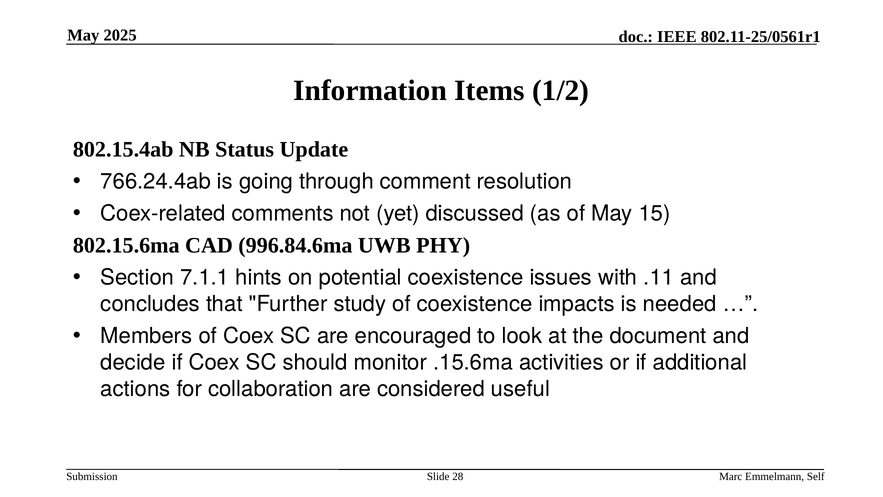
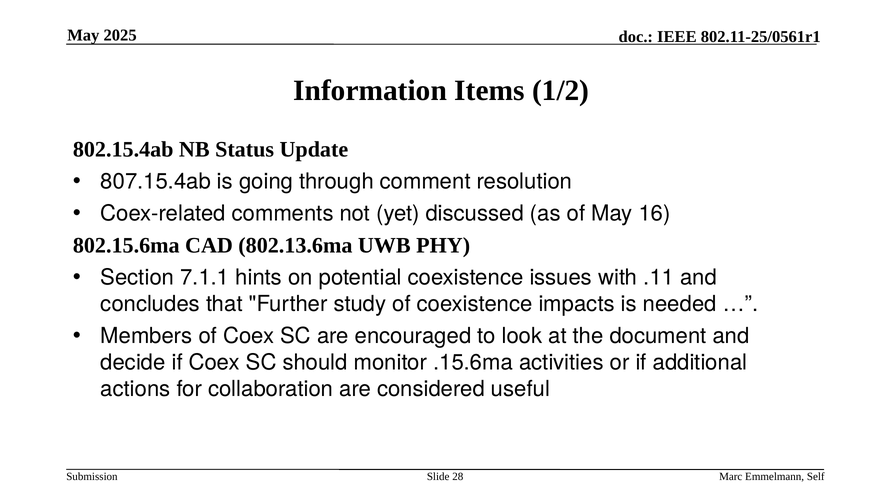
766.24.4ab: 766.24.4ab -> 807.15.4ab
15: 15 -> 16
996.84.6ma: 996.84.6ma -> 802.13.6ma
